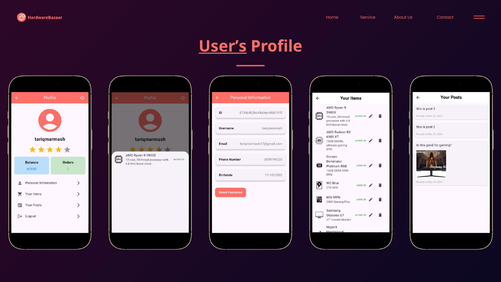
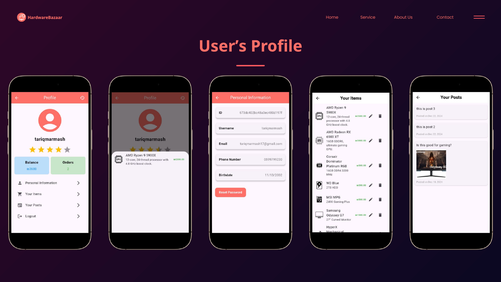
User’s underline: present -> none
